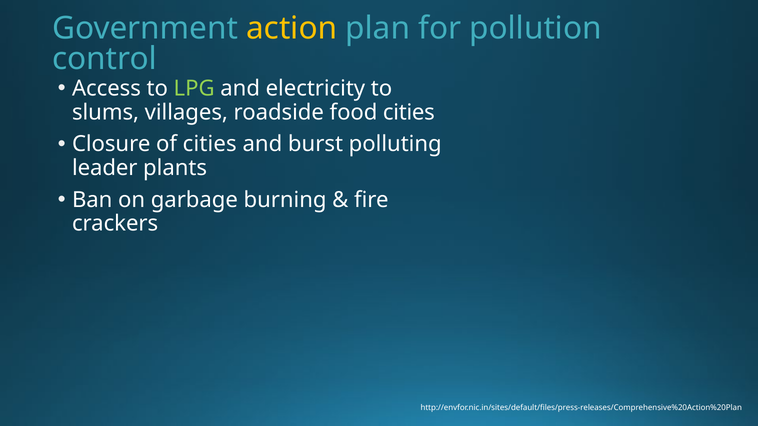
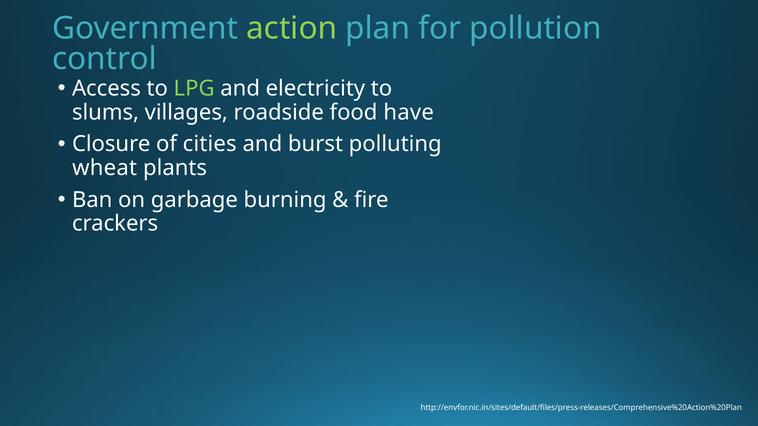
action colour: yellow -> light green
food cities: cities -> have
leader: leader -> wheat
